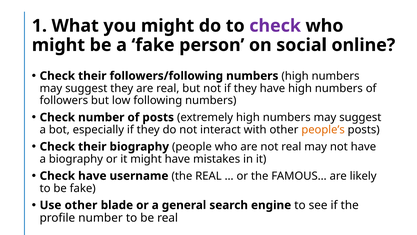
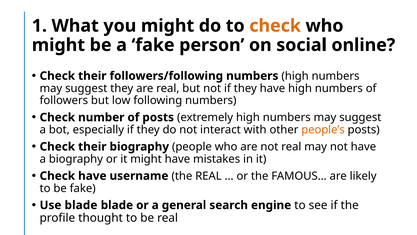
check at (275, 26) colour: purple -> orange
Use other: other -> blade
profile number: number -> thought
